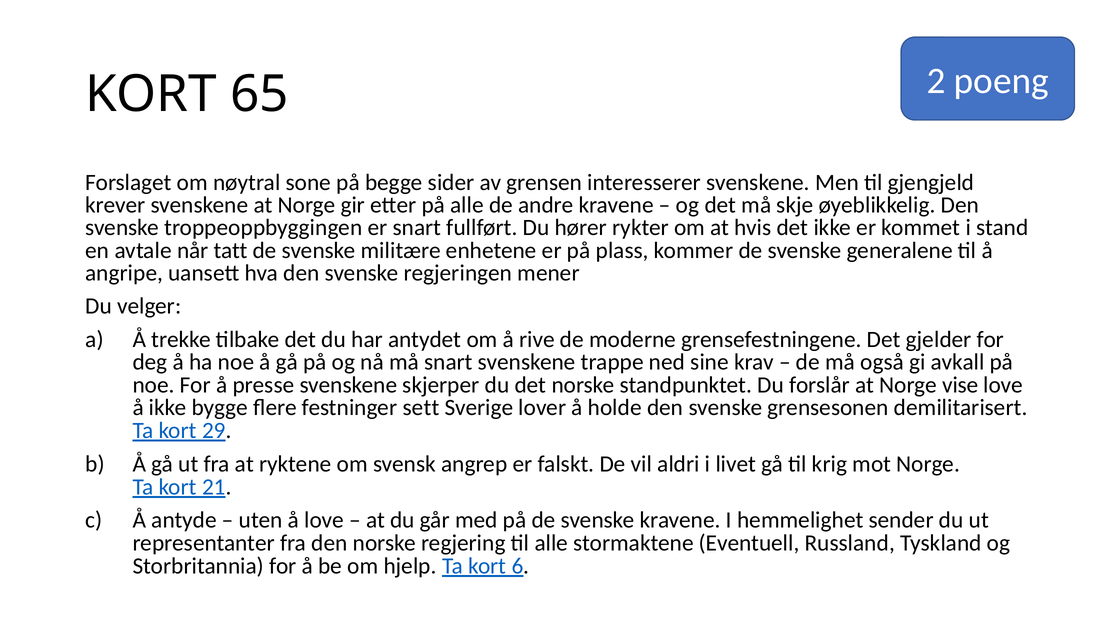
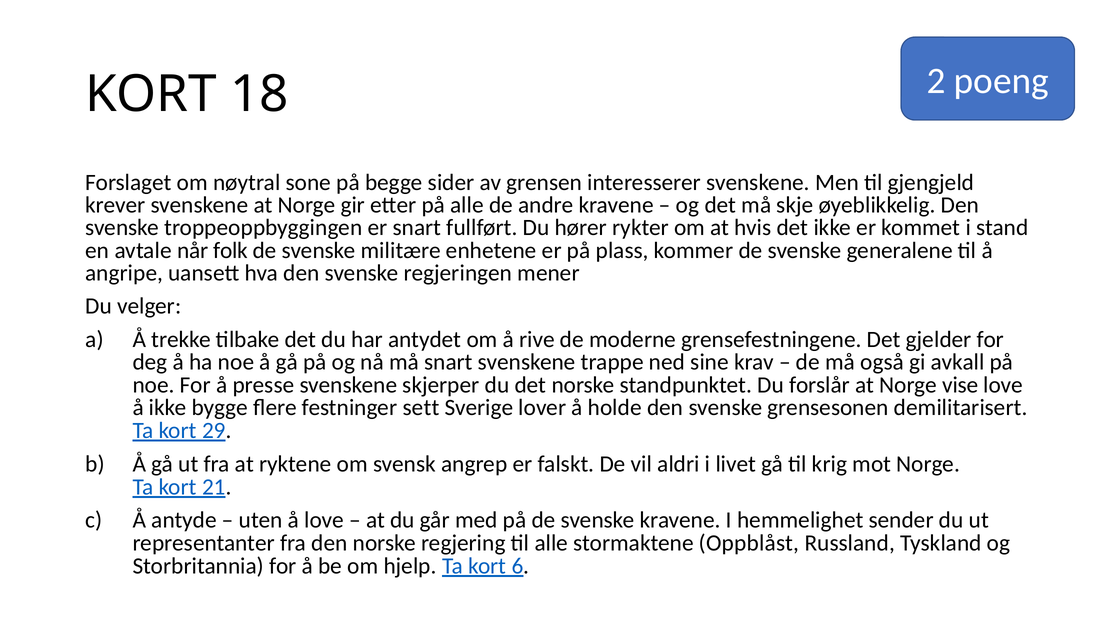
65: 65 -> 18
tatt: tatt -> folk
Eventuell: Eventuell -> Oppblåst
